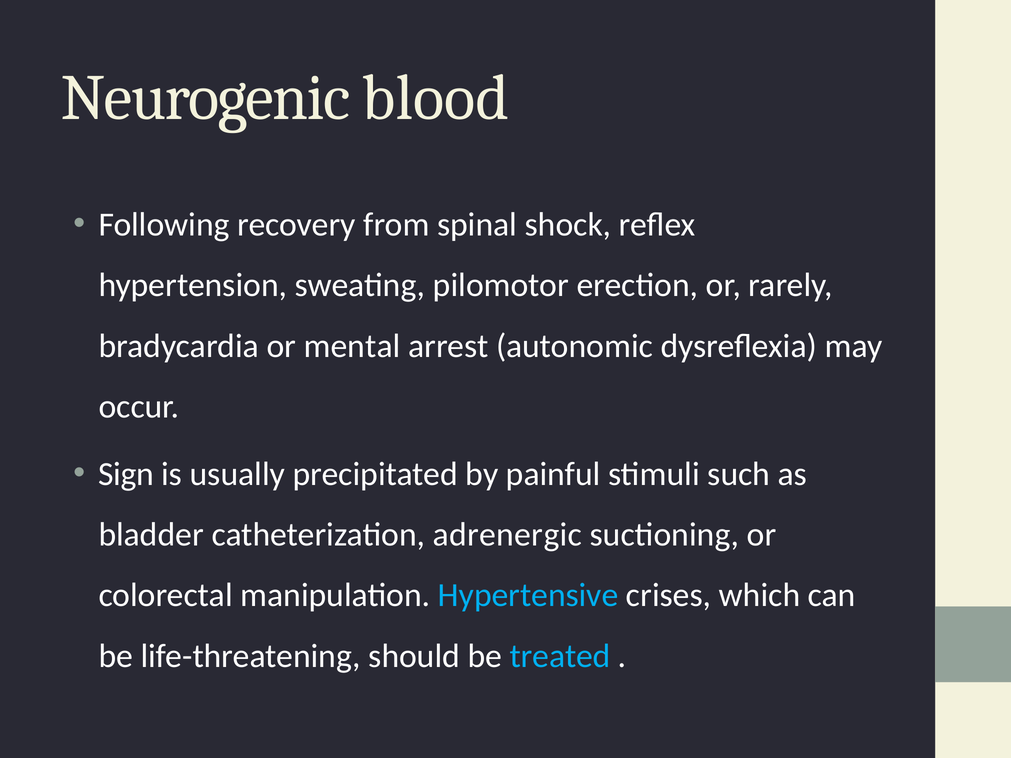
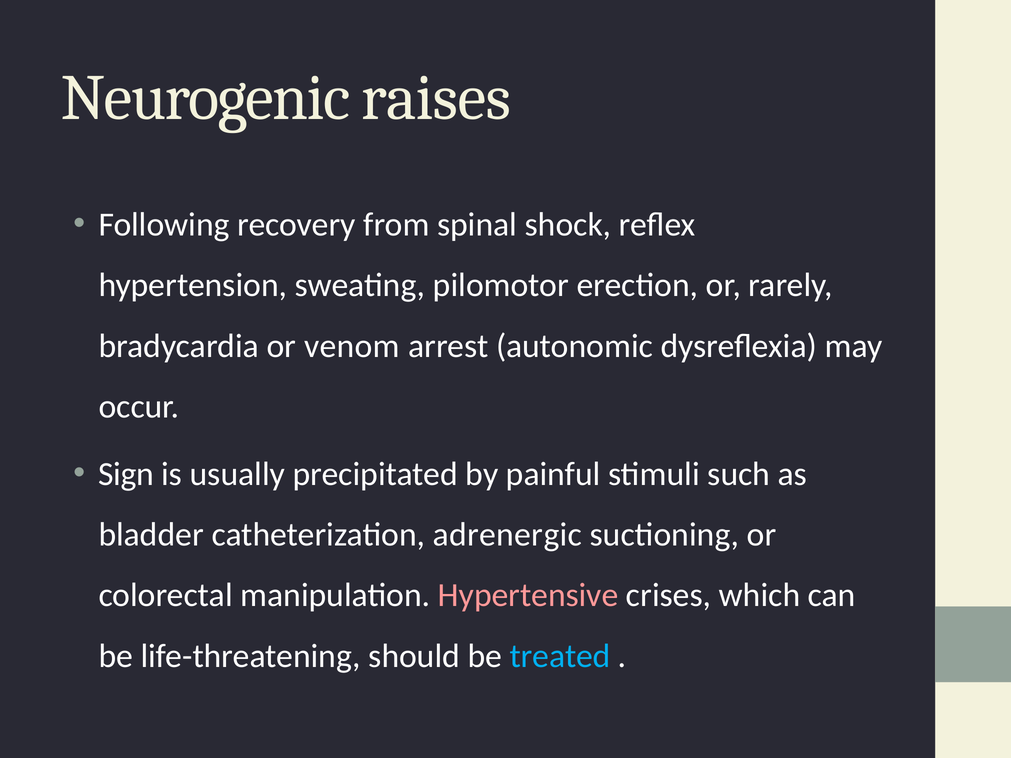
blood: blood -> raises
mental: mental -> venom
Hypertensive colour: light blue -> pink
